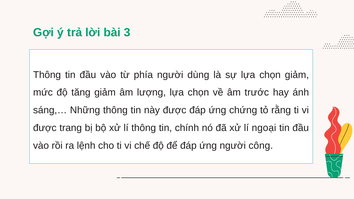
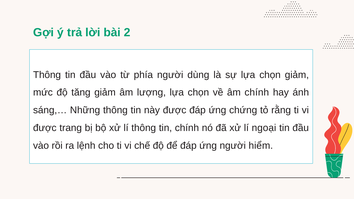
3: 3 -> 2
âm trước: trước -> chính
công: công -> hiểm
